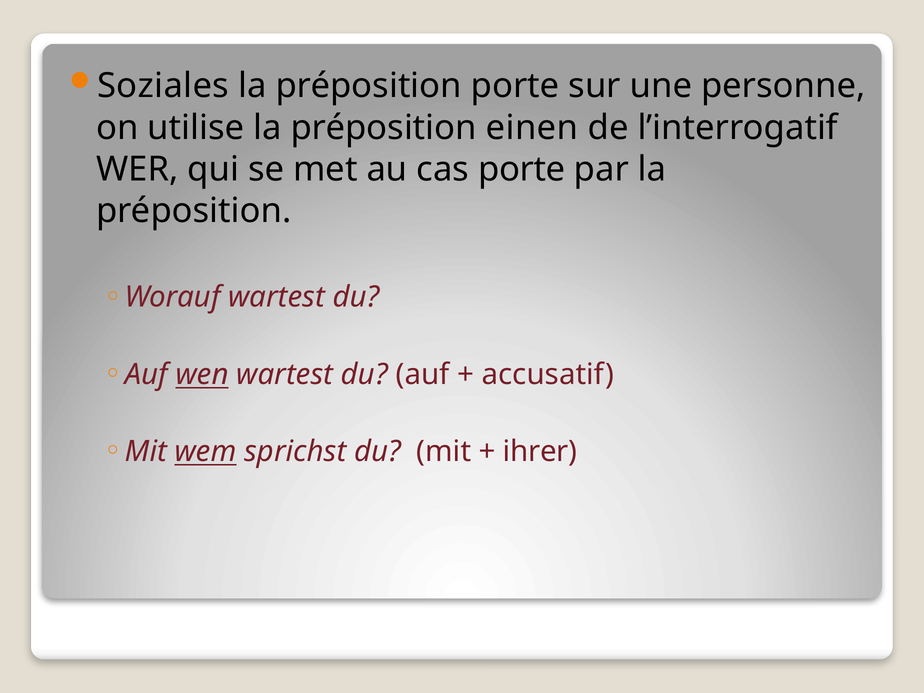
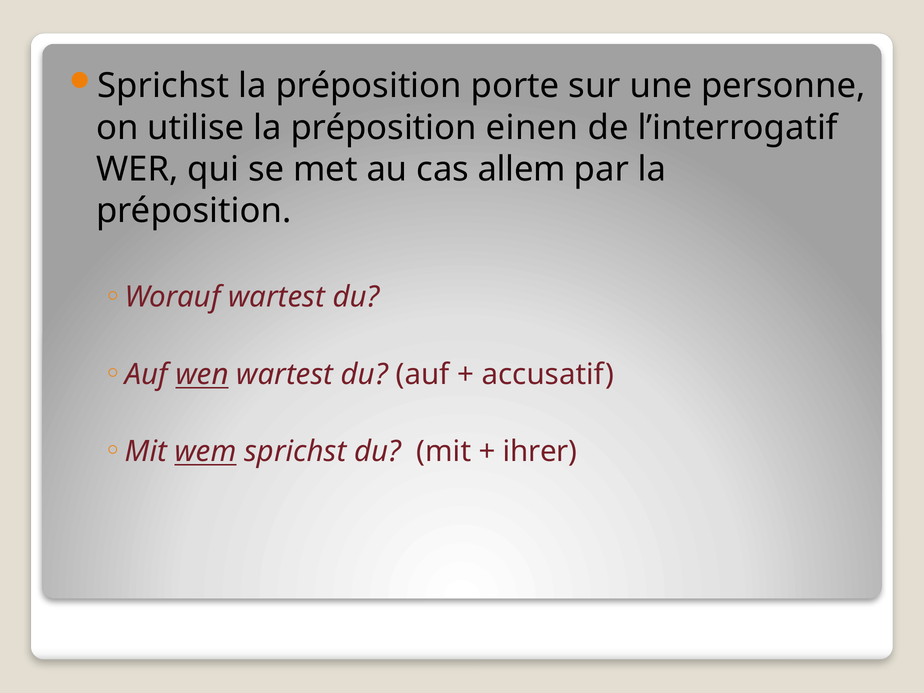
Soziales at (163, 86): Soziales -> Sprichst
cas porte: porte -> allem
